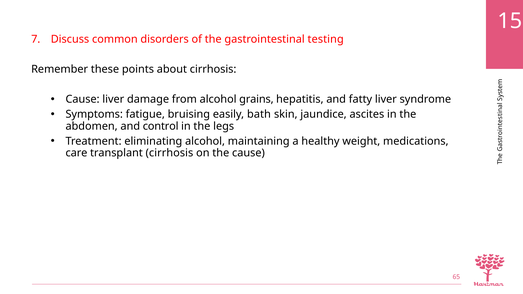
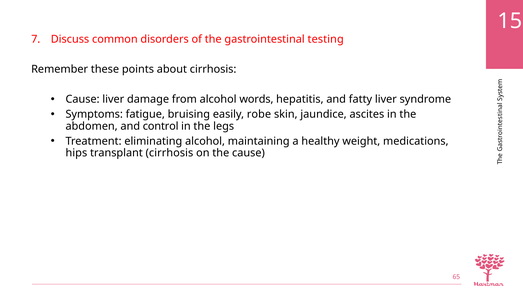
grains: grains -> words
bath: bath -> robe
care: care -> hips
